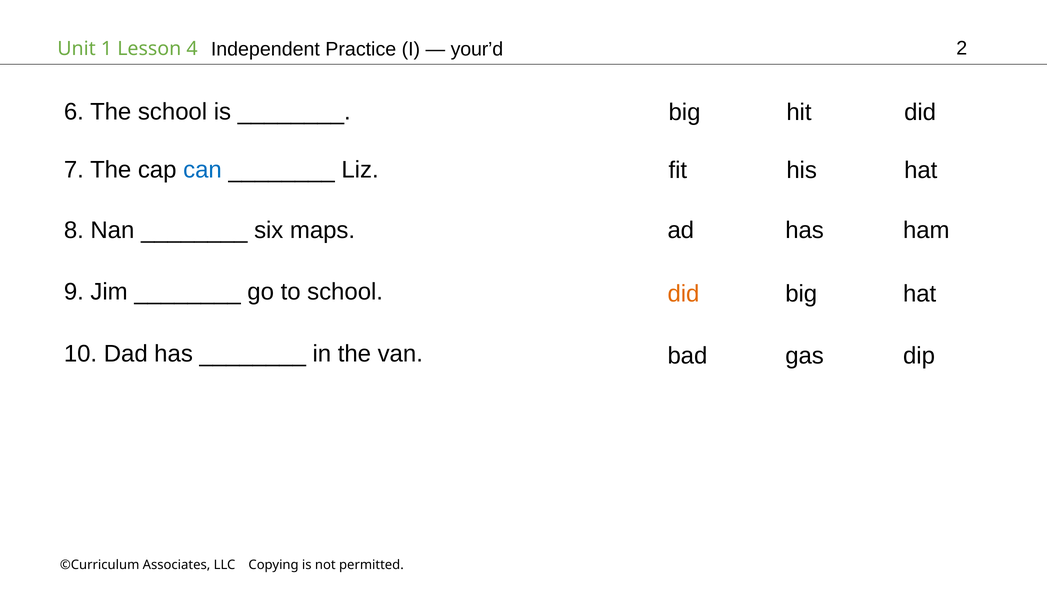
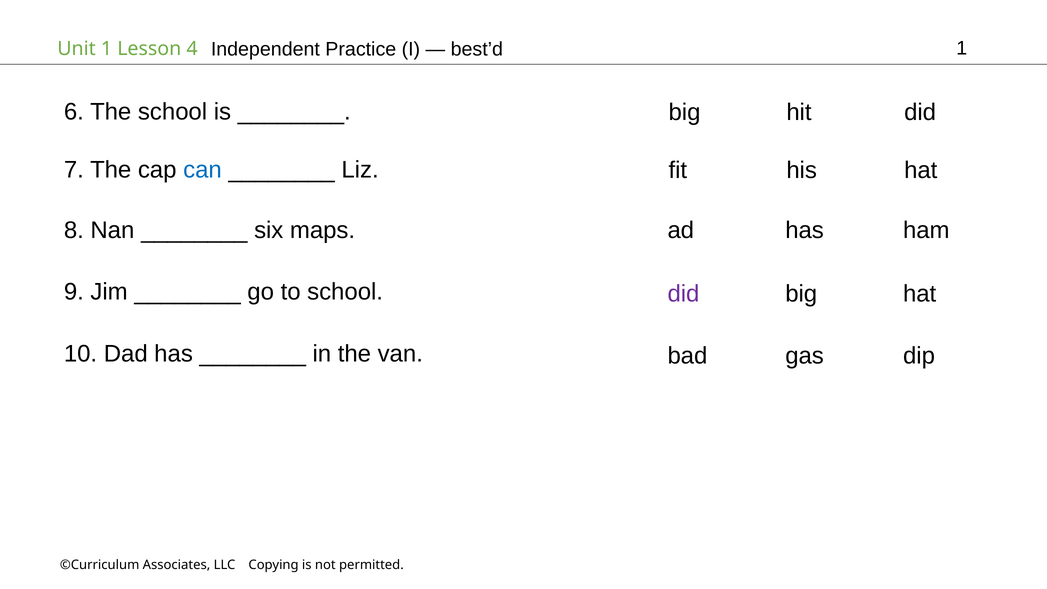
your’d: your’d -> best’d
2 at (962, 48): 2 -> 1
did at (683, 294) colour: orange -> purple
